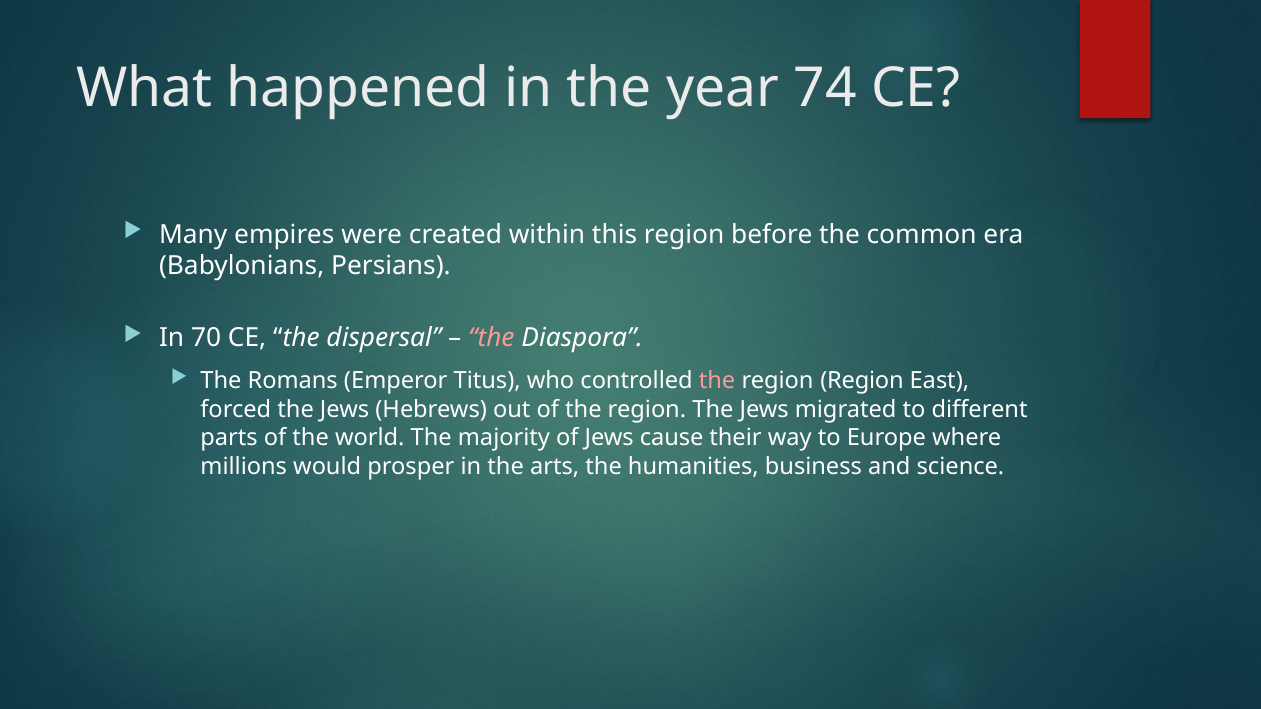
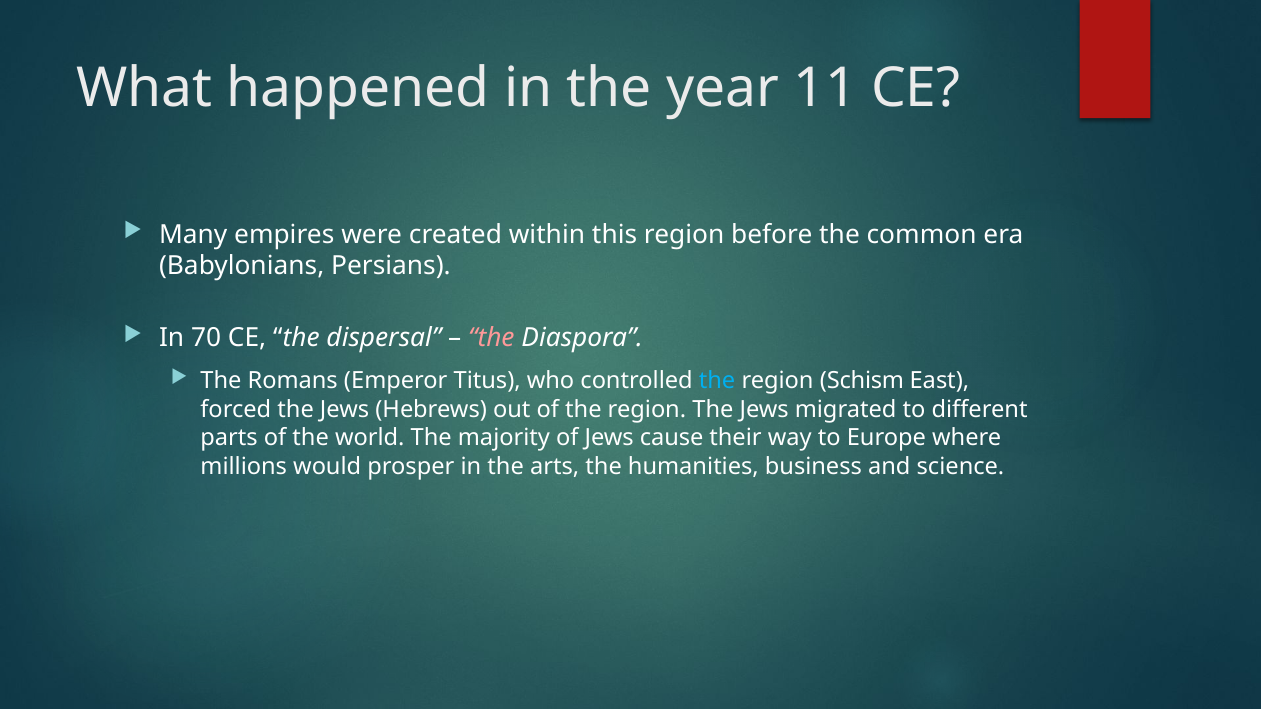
74: 74 -> 11
the at (717, 381) colour: pink -> light blue
region Region: Region -> Schism
